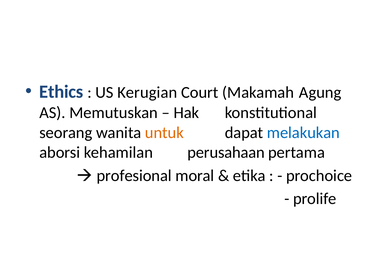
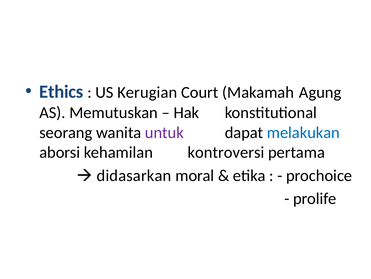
untuk colour: orange -> purple
perusahaan: perusahaan -> kontroversi
profesional: profesional -> didasarkan
